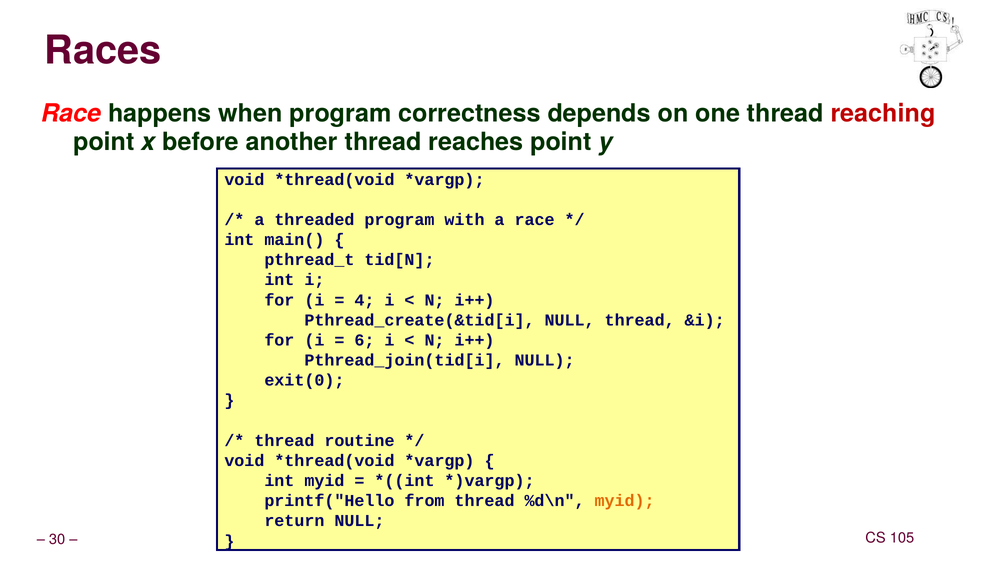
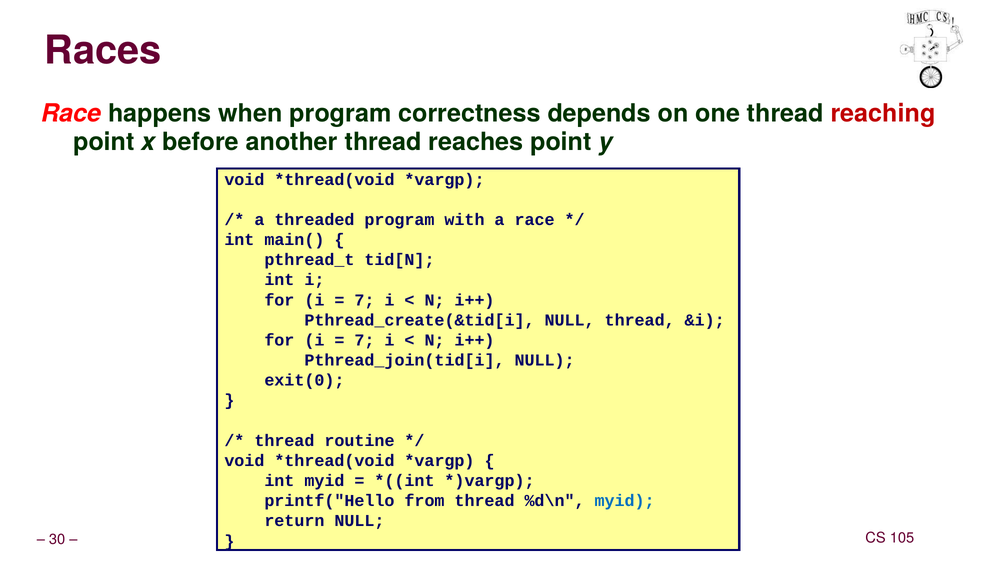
4 at (364, 300): 4 -> 7
6 at (364, 340): 6 -> 7
myid at (625, 501) colour: orange -> blue
